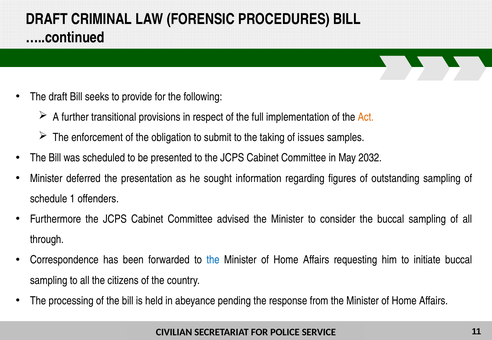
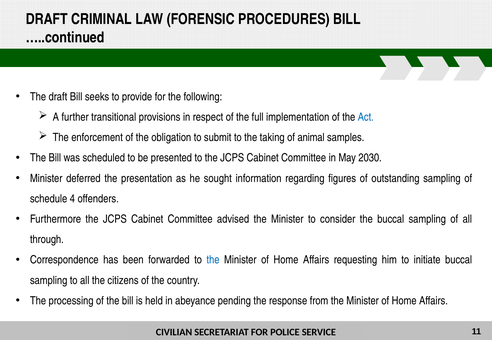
Act colour: orange -> blue
issues: issues -> animal
2032: 2032 -> 2030
1: 1 -> 4
